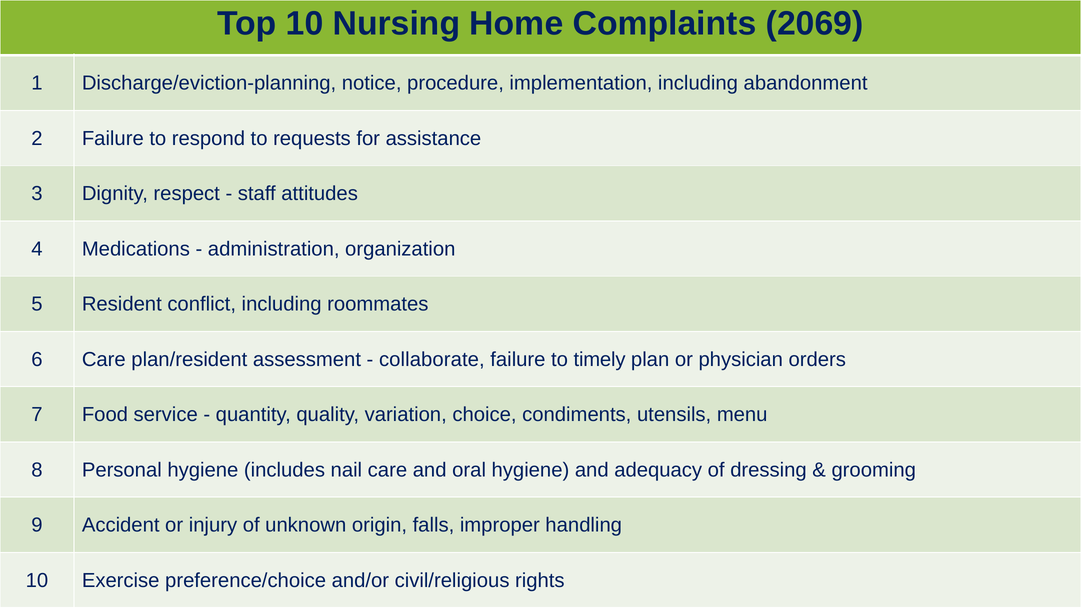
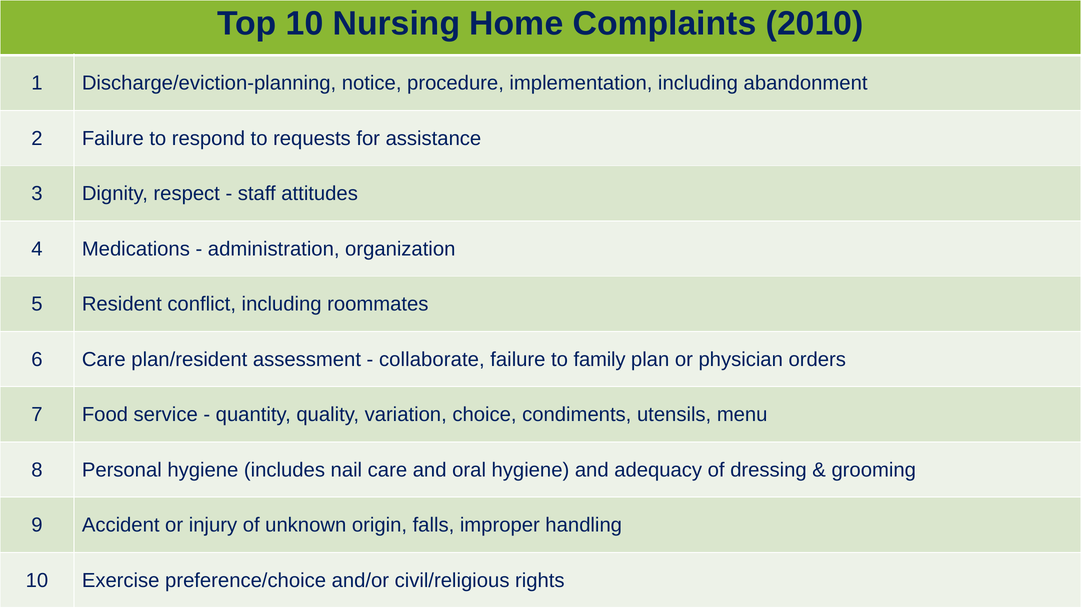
2069: 2069 -> 2010
timely: timely -> family
